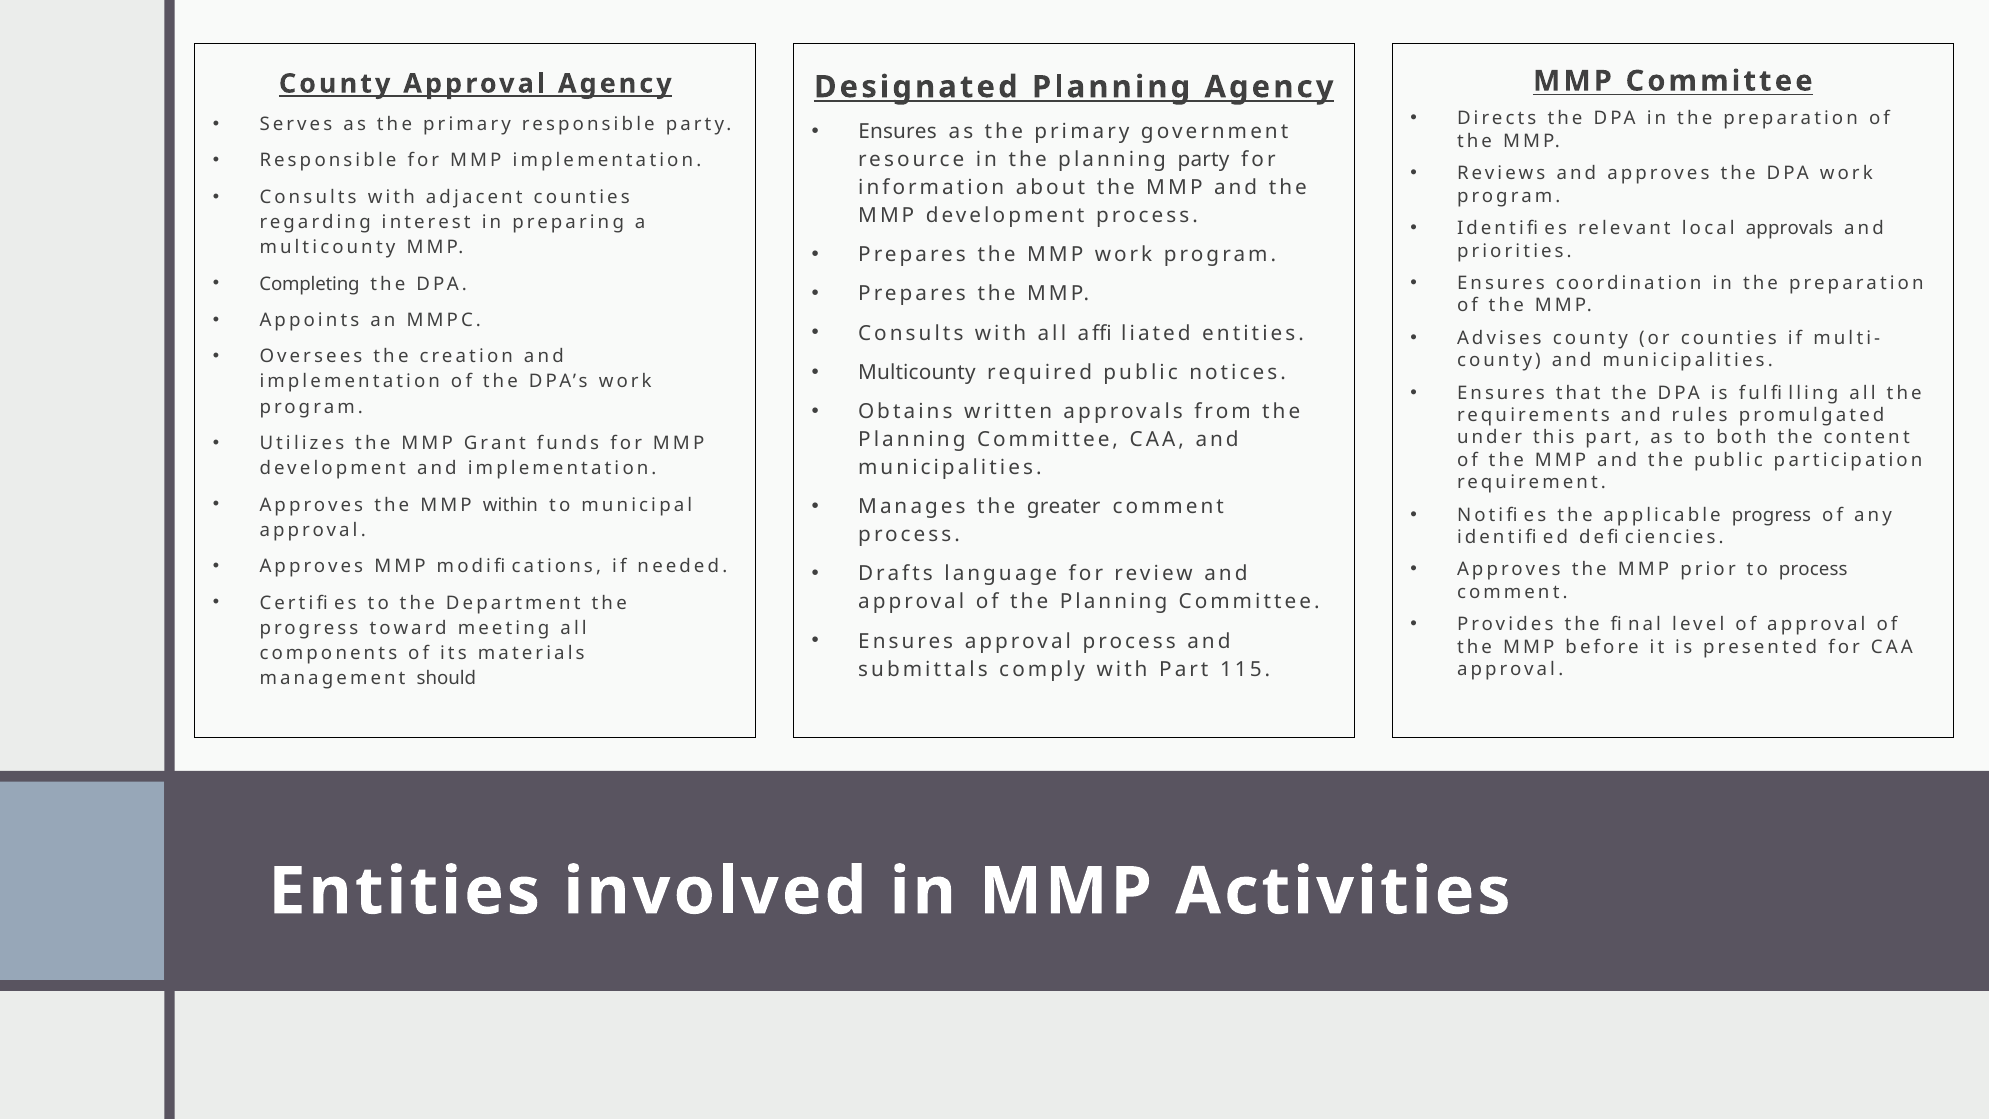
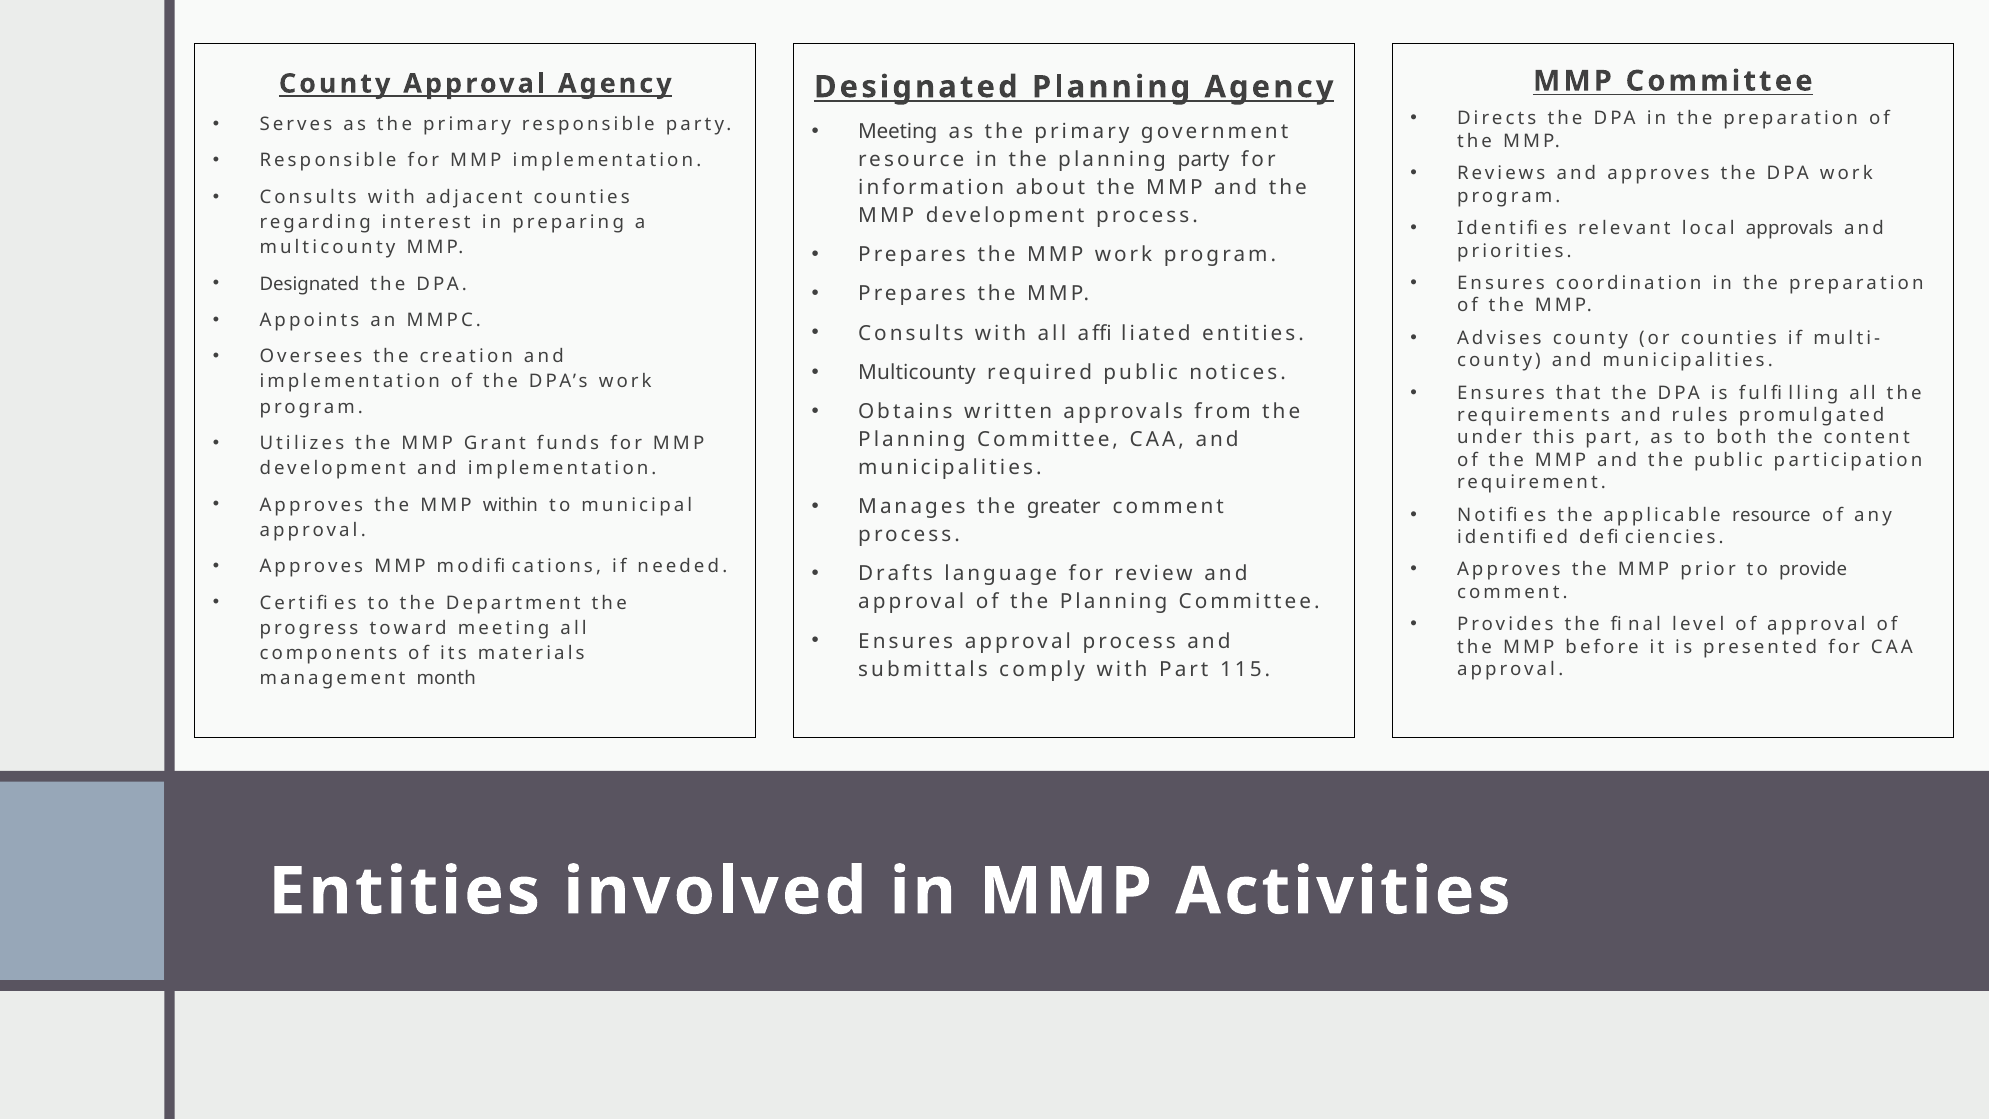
Ensures at (898, 132): Ensures -> Meeting
Completing at (310, 284): Completing -> Designated
applicable progress: progress -> resource
to process: process -> provide
should: should -> month
